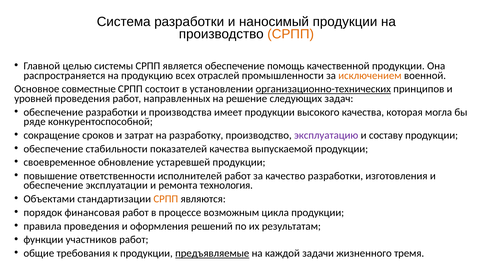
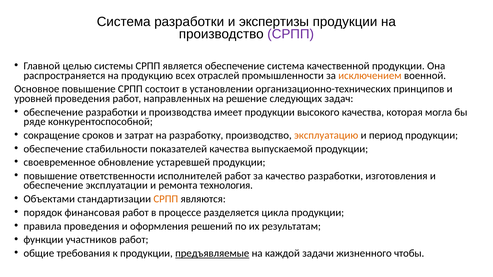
наносимый: наносимый -> экспертизы
СРПП at (291, 34) colour: orange -> purple
обеспечение помощь: помощь -> система
Основное совместные: совместные -> повышение
организационно-технических underline: present -> none
эксплуатацию colour: purple -> orange
составу: составу -> период
возможным: возможным -> разделяется
тремя: тремя -> чтобы
